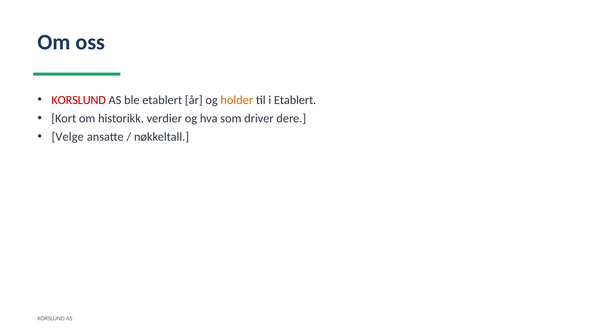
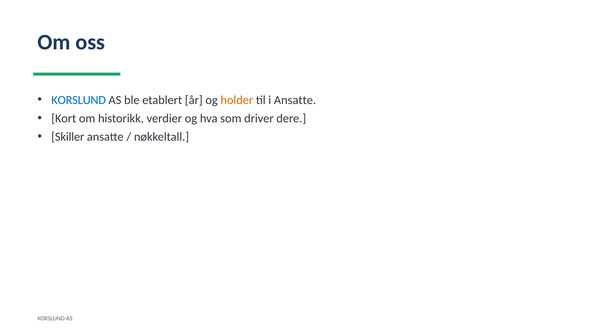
KORSLUND at (79, 100) colour: red -> blue
i Etablert: Etablert -> Ansatte
Velge: Velge -> Skiller
